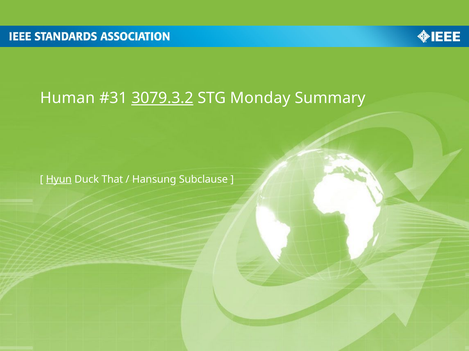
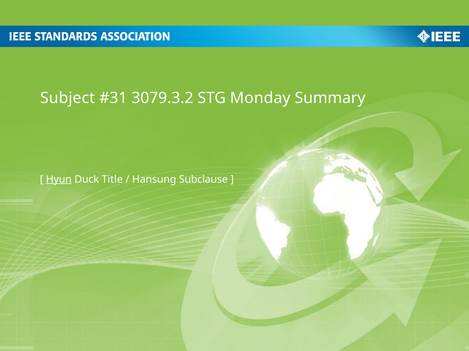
Human: Human -> Subject
3079.3.2 underline: present -> none
That: That -> Title
